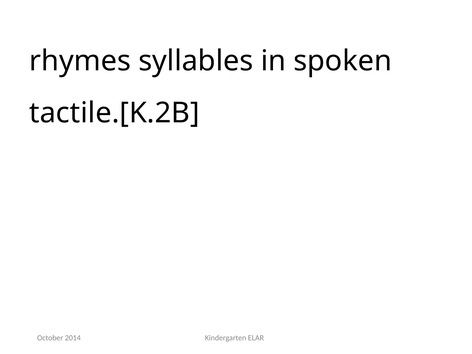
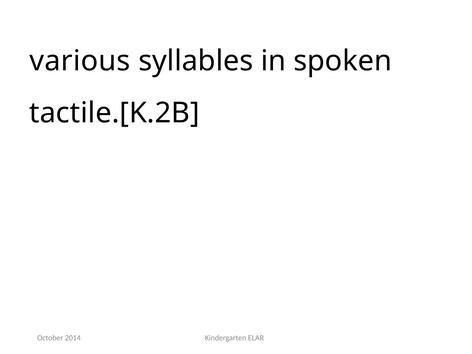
rhymes: rhymes -> various
